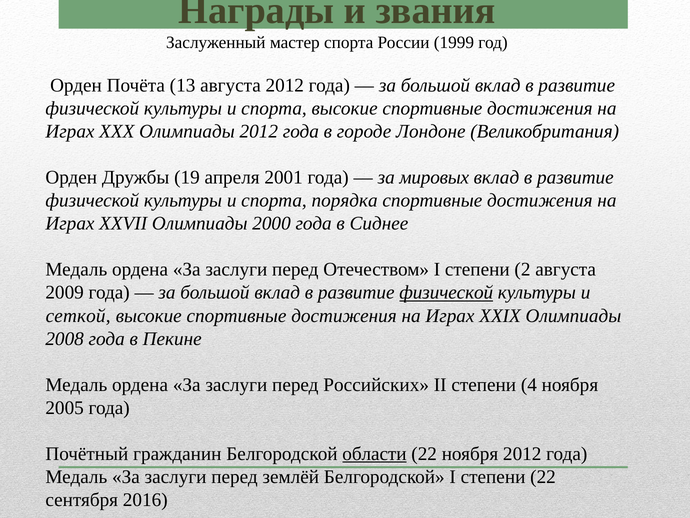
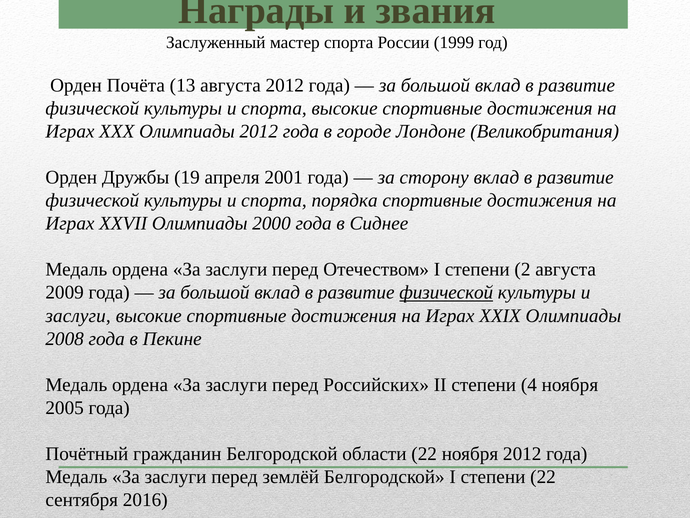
мировых: мировых -> сторону
сеткой at (78, 315): сеткой -> заслуги
области underline: present -> none
